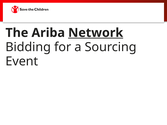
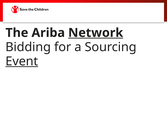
Event underline: none -> present
